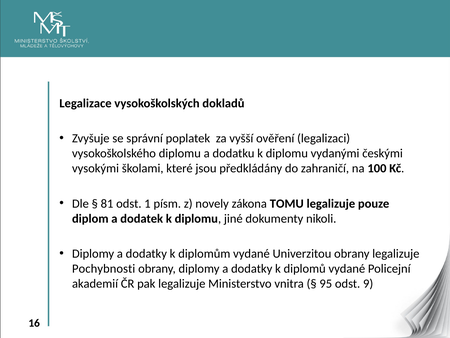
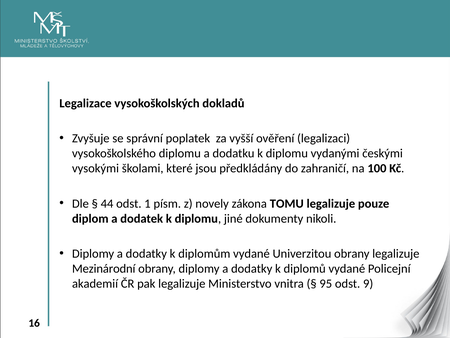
81: 81 -> 44
Pochybnosti: Pochybnosti -> Mezinárodní
